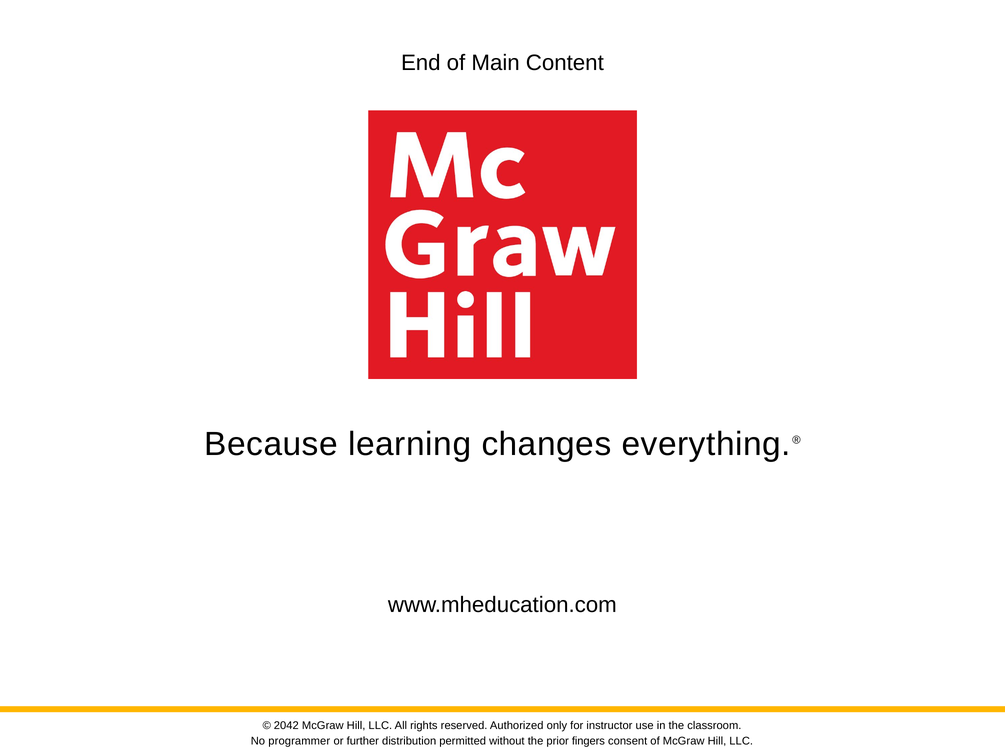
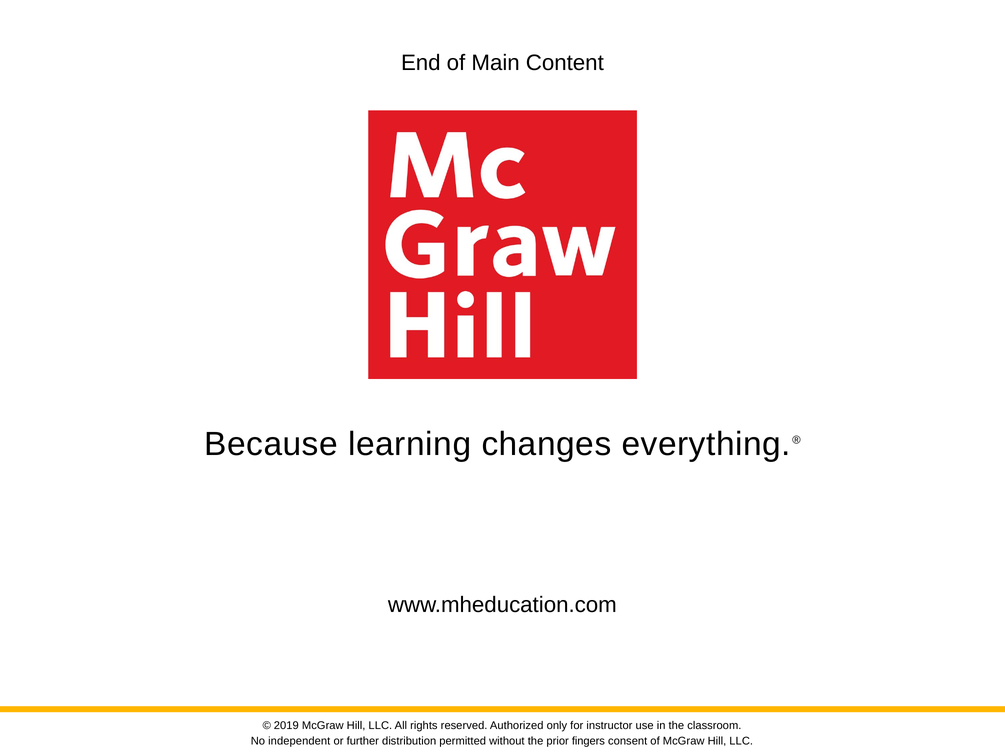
2042: 2042 -> 2019
programmer: programmer -> independent
